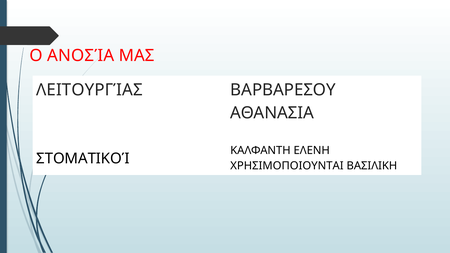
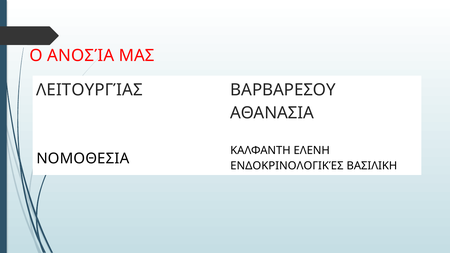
ΣΤΟΜΑΤΙΚΟΊ: ΣΤΟΜΑΤΙΚΟΊ -> ΝΟΜΟΘΕΣΙΑ
ΧΡΗΣΙΜΟΠΟΙΟΥΝΤΑΙ: ΧΡΗΣΙΜΟΠΟΙΟΥΝΤΑΙ -> ΕΝΔΟΚΡΙΝΟΛΟΓΙΚΈΣ
